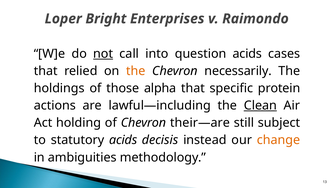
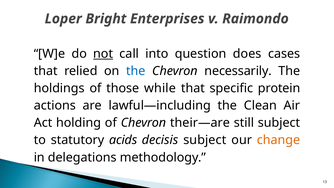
question acids: acids -> does
the at (136, 71) colour: orange -> blue
alpha: alpha -> while
Clean underline: present -> none
decisis instead: instead -> subject
ambiguities: ambiguities -> delegations
